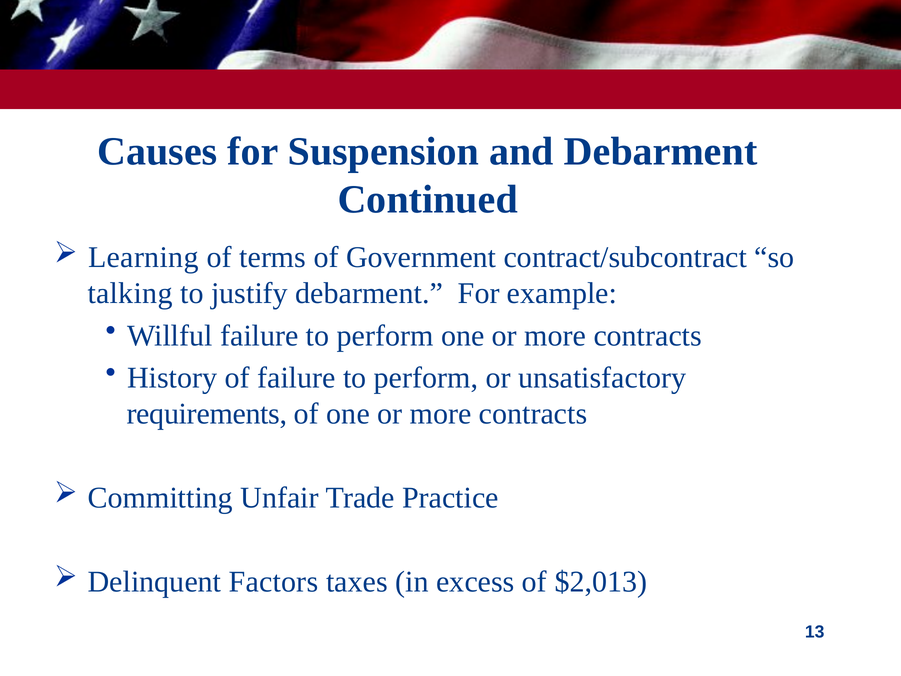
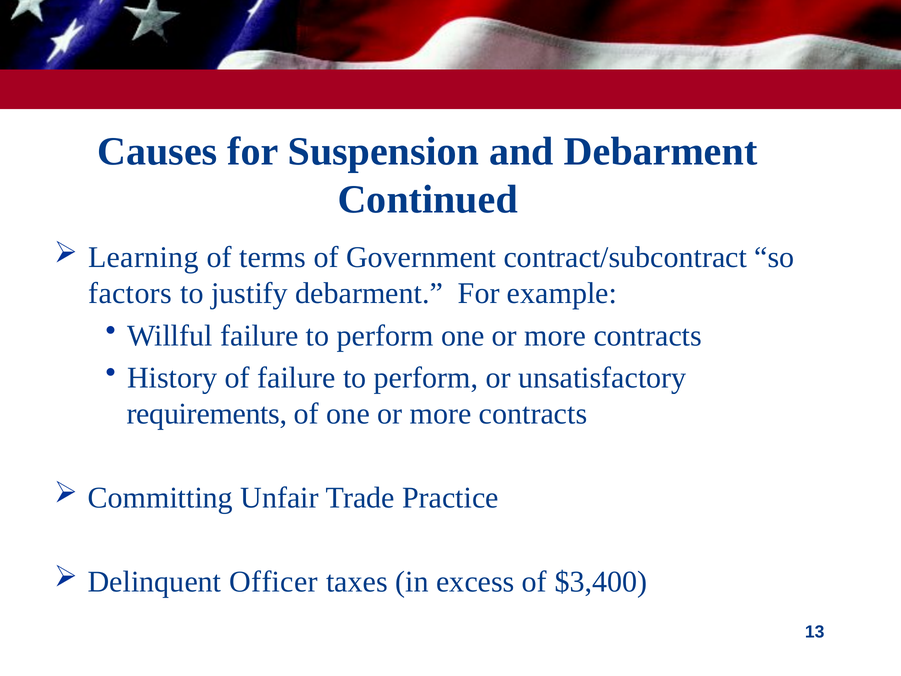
talking: talking -> factors
Factors: Factors -> Officer
$2,013: $2,013 -> $3,400
